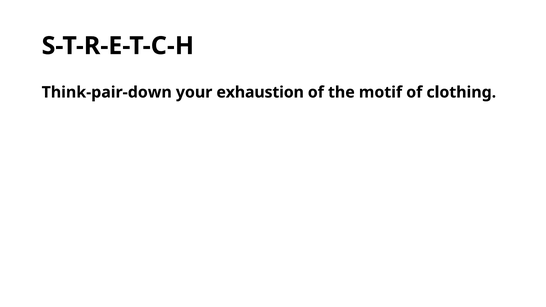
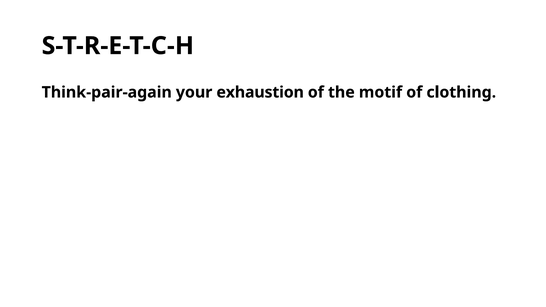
Think-pair-down: Think-pair-down -> Think-pair-again
